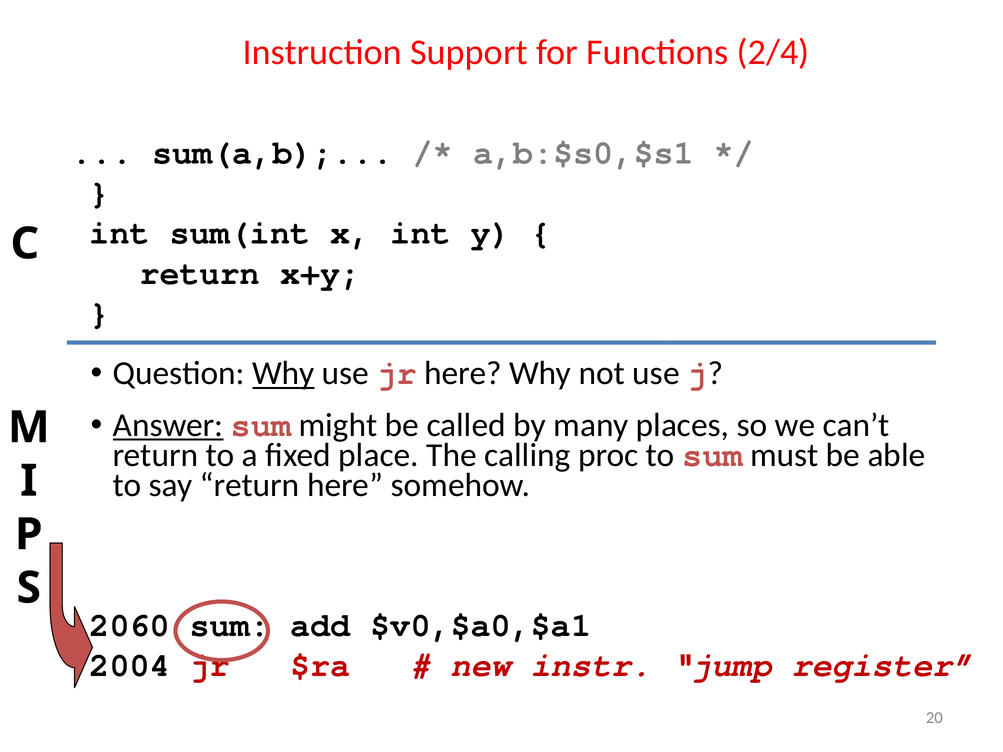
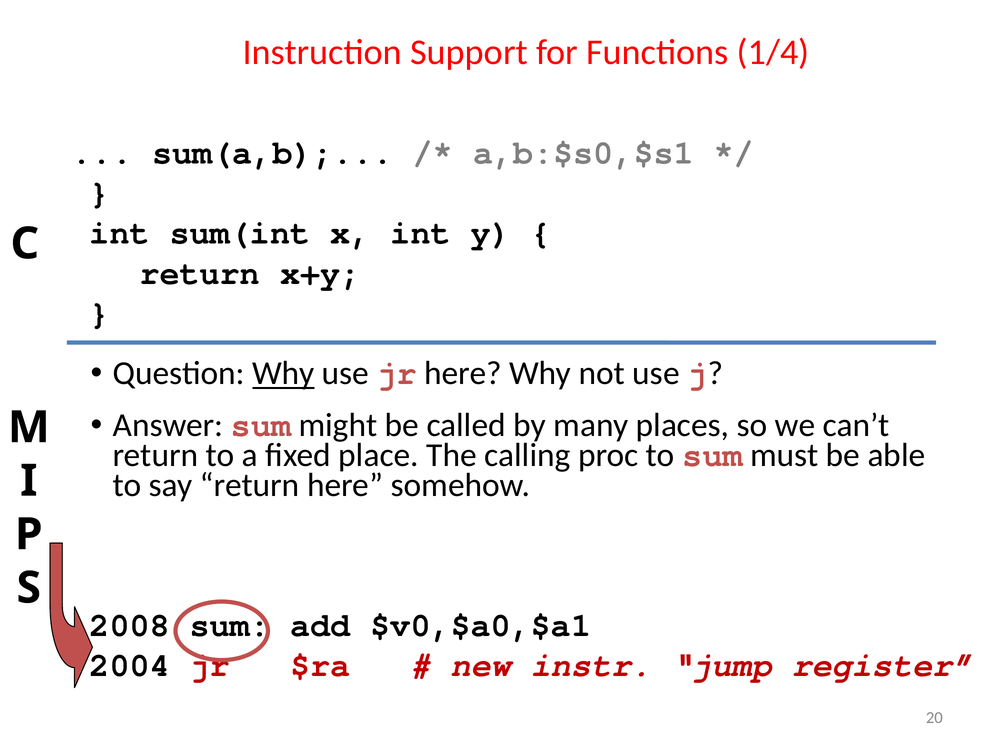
2/4: 2/4 -> 1/4
Answer underline: present -> none
2060: 2060 -> 2008
